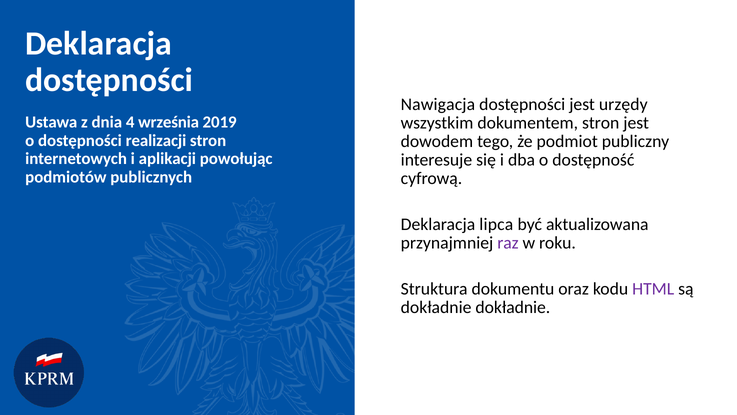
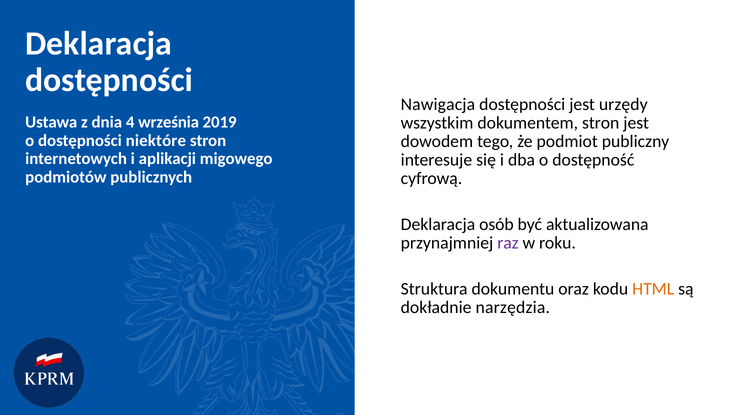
realizacji: realizacji -> niektóre
powołując: powołując -> migowego
lipca: lipca -> osób
HTML colour: purple -> orange
dokładnie dokładnie: dokładnie -> narzędzia
